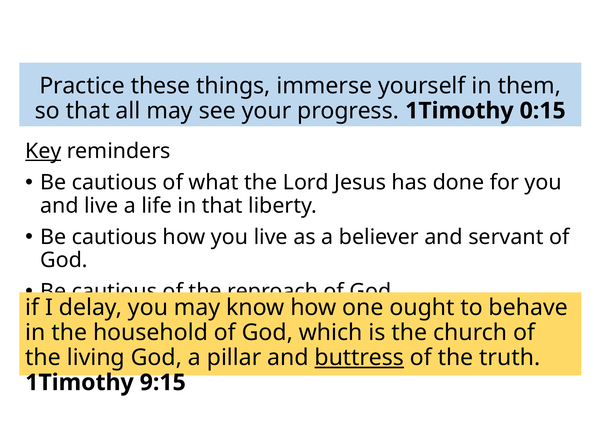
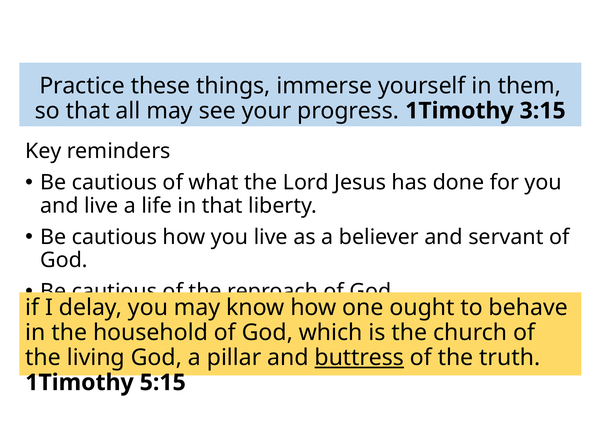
0:15: 0:15 -> 3:15
Key underline: present -> none
9:15: 9:15 -> 5:15
